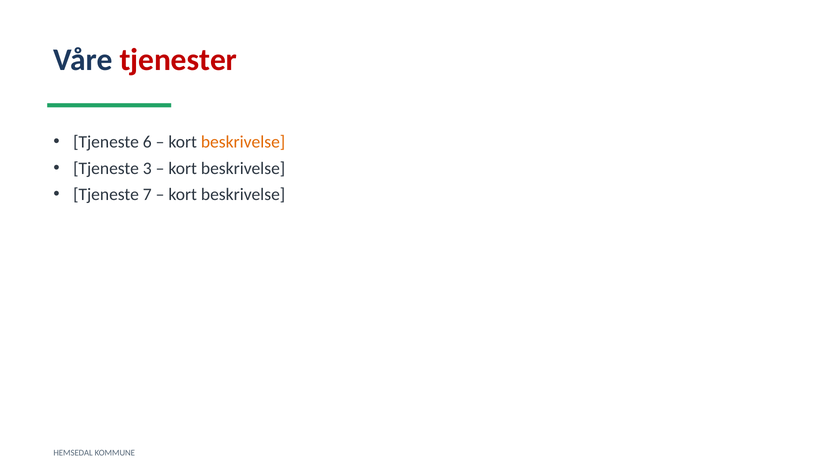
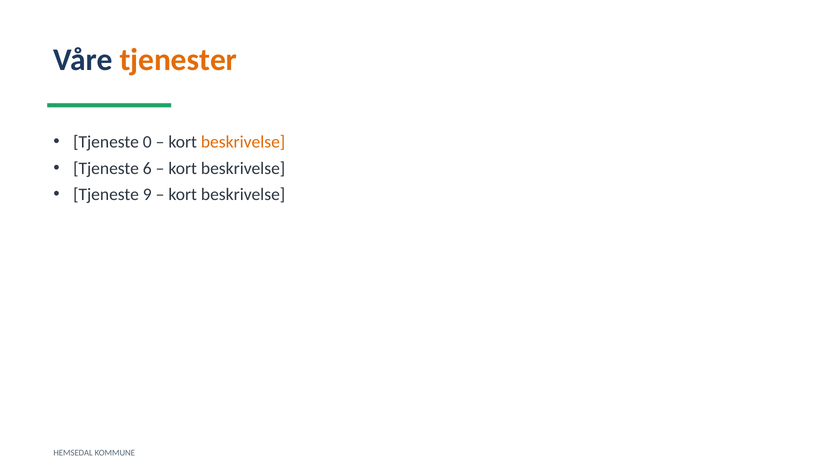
tjenester colour: red -> orange
6: 6 -> 0
3: 3 -> 6
7: 7 -> 9
